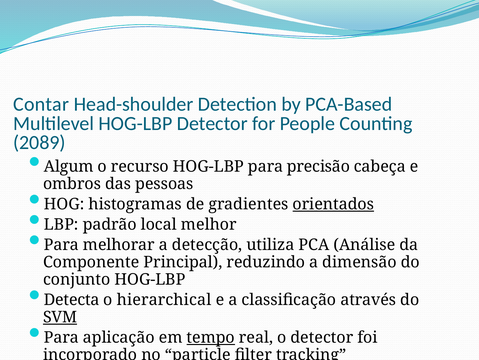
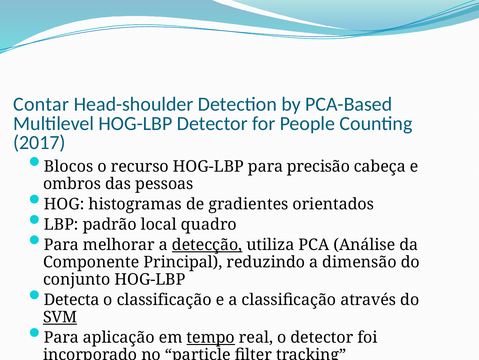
2089: 2089 -> 2017
Algum: Algum -> Blocos
orientados underline: present -> none
melhor: melhor -> quadro
detecção underline: none -> present
o hierarchical: hierarchical -> classificação
